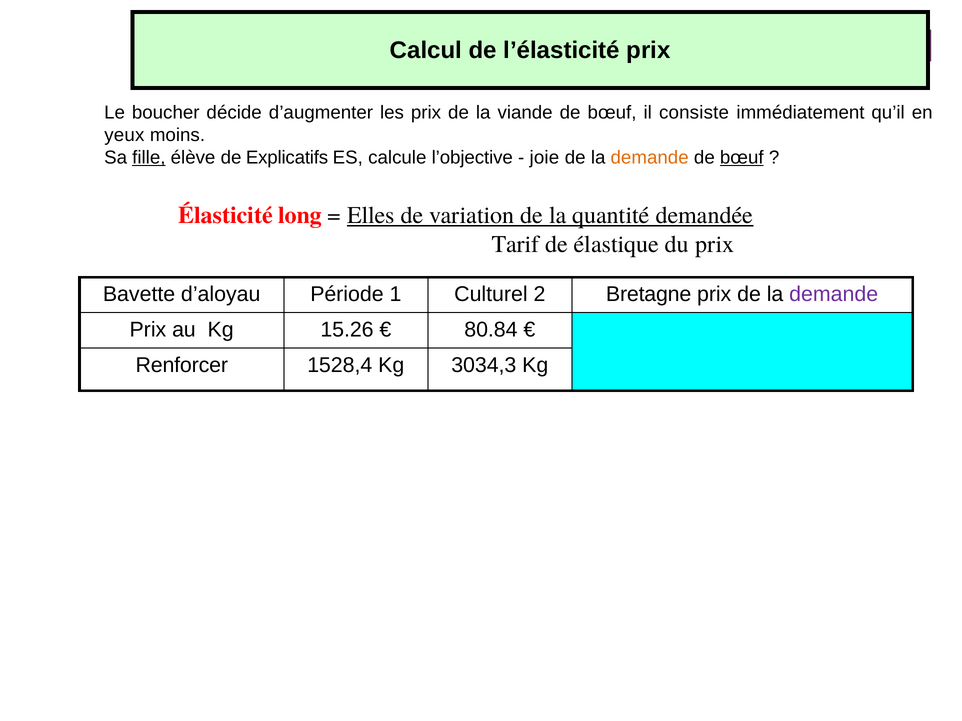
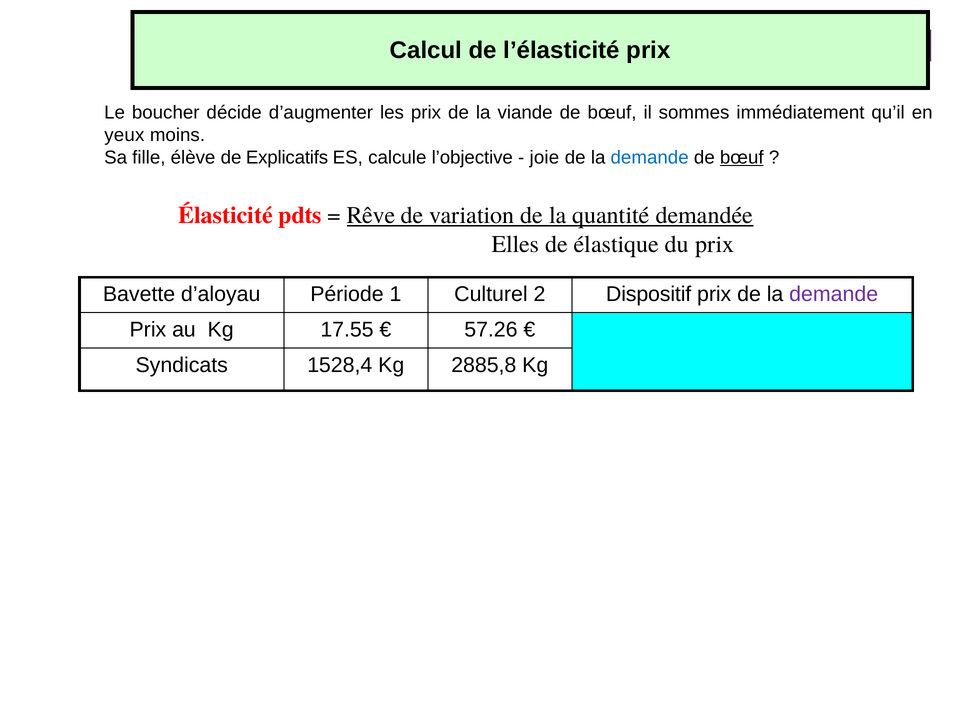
consiste: consiste -> sommes
fille underline: present -> none
demande at (650, 158) colour: orange -> blue
long: long -> pdts
Elles: Elles -> Rêve
Tarif: Tarif -> Elles
Bretagne: Bretagne -> Dispositif
15.26: 15.26 -> 17.55
80.84: 80.84 -> 57.26
Renforcer: Renforcer -> Syndicats
3034,3: 3034,3 -> 2885,8
